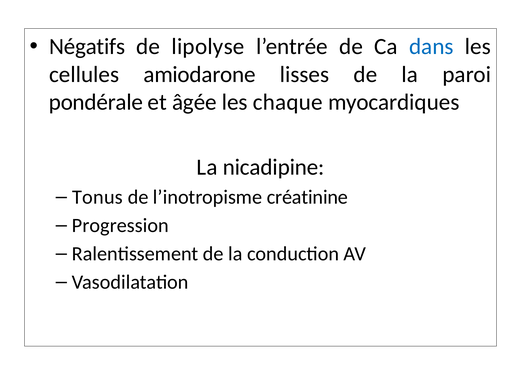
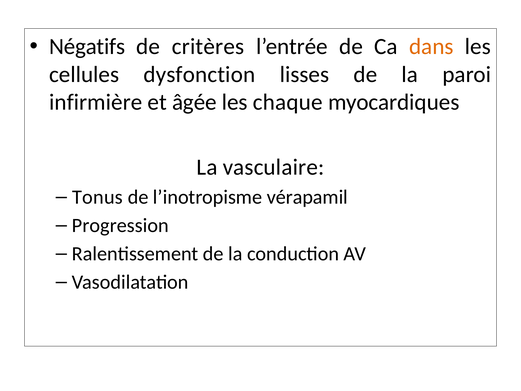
lipolyse: lipolyse -> critères
dans colour: blue -> orange
amiodarone: amiodarone -> dysfonction
pondérale: pondérale -> infirmière
nicadipine: nicadipine -> vasculaire
créatinine: créatinine -> vérapamil
